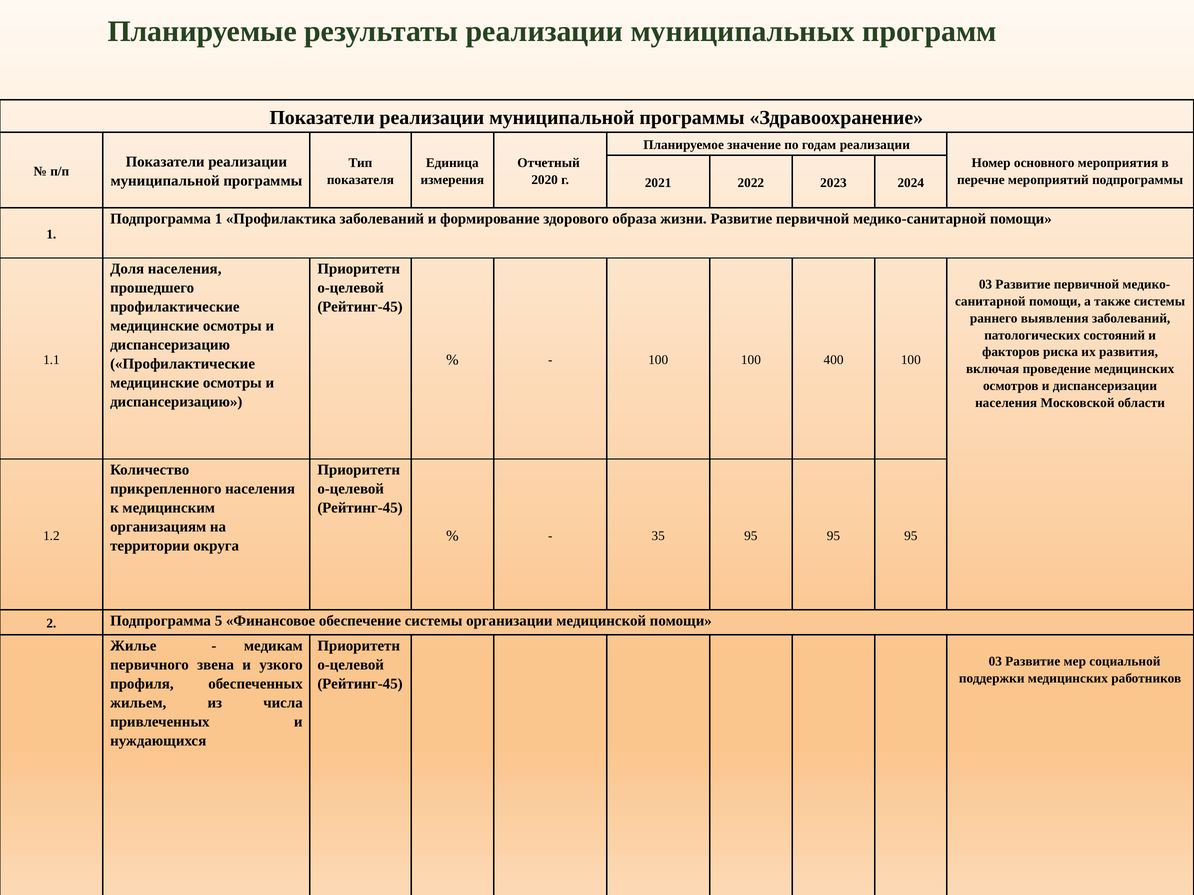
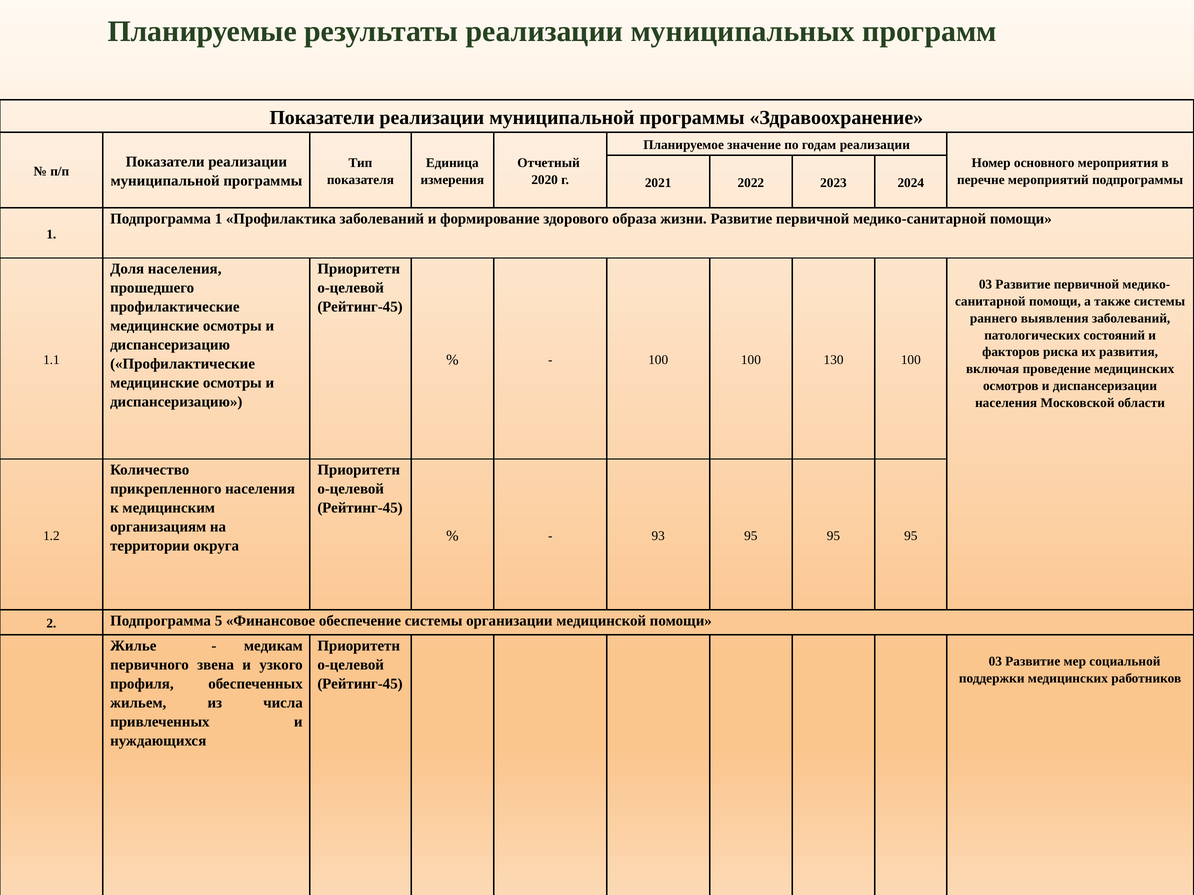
400: 400 -> 130
35: 35 -> 93
